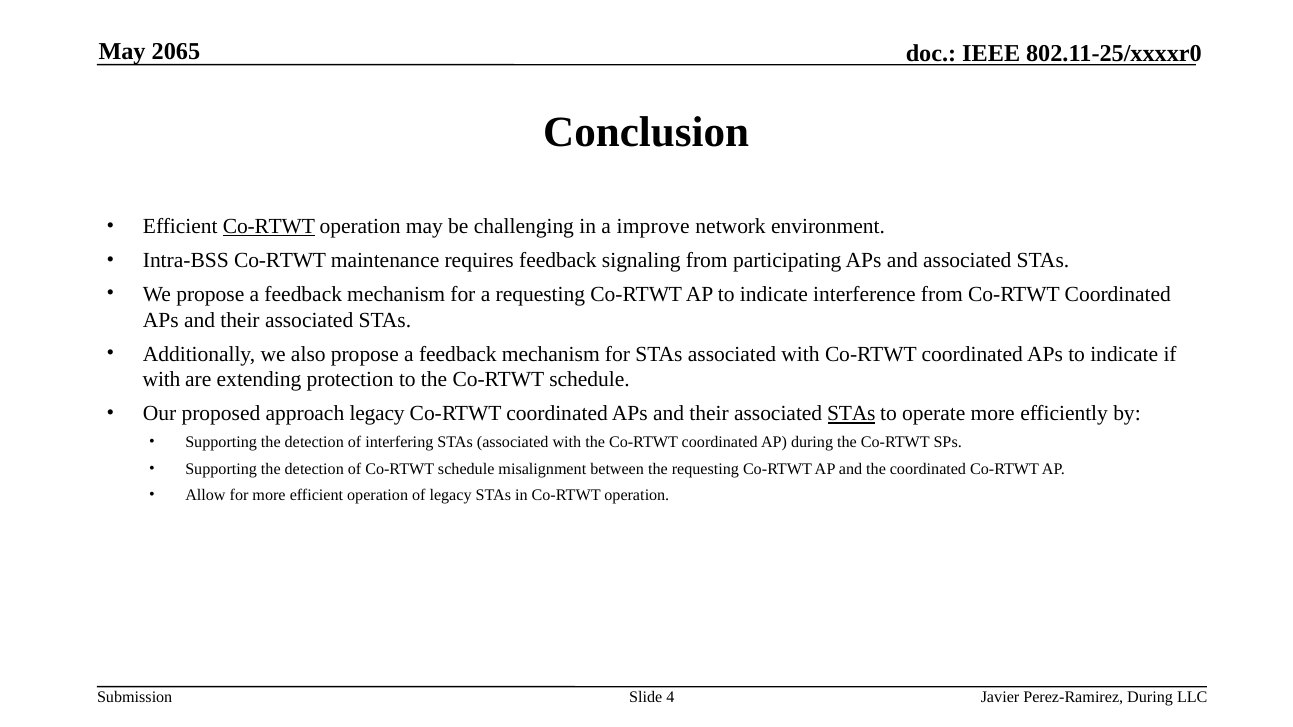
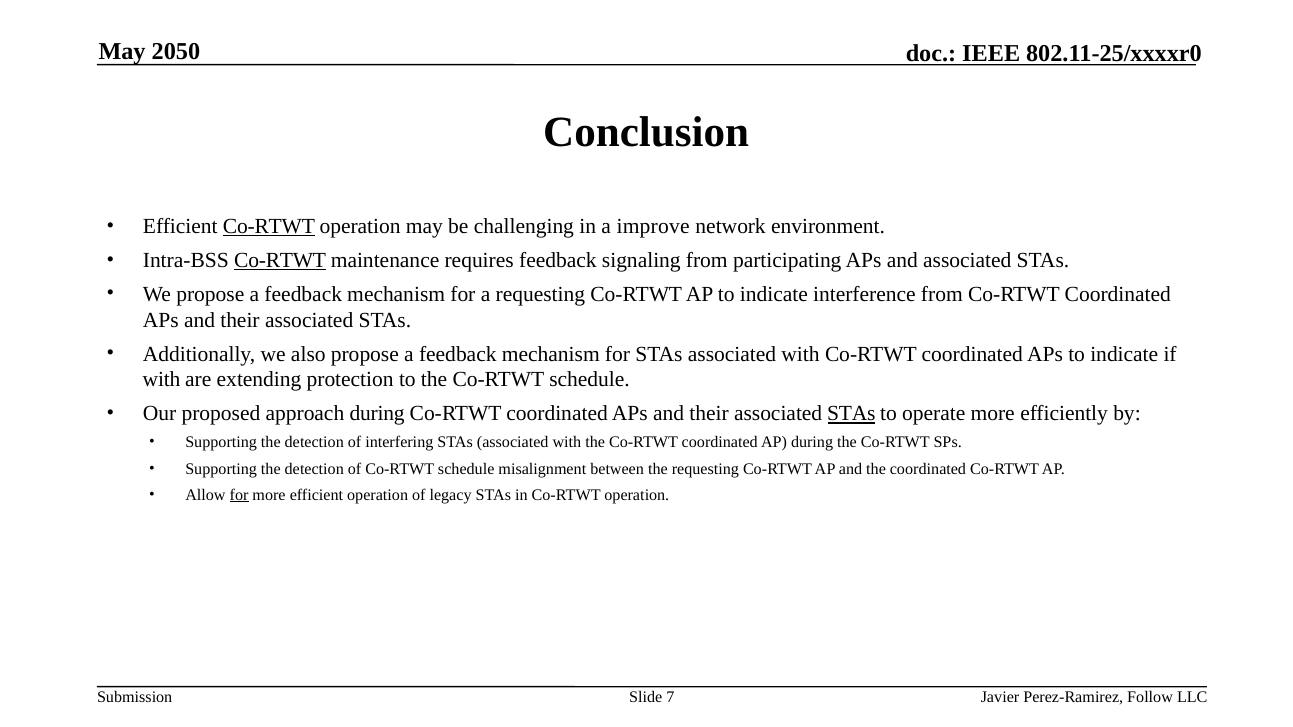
2065: 2065 -> 2050
Co-RTWT at (280, 260) underline: none -> present
approach legacy: legacy -> during
for at (239, 495) underline: none -> present
4: 4 -> 7
Perez-Ramirez During: During -> Follow
